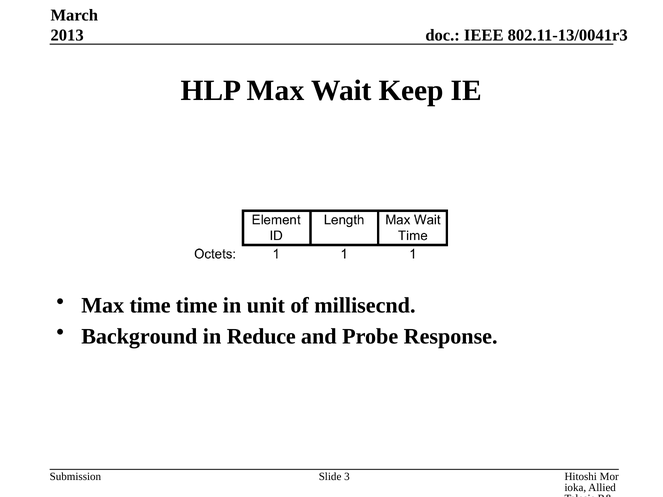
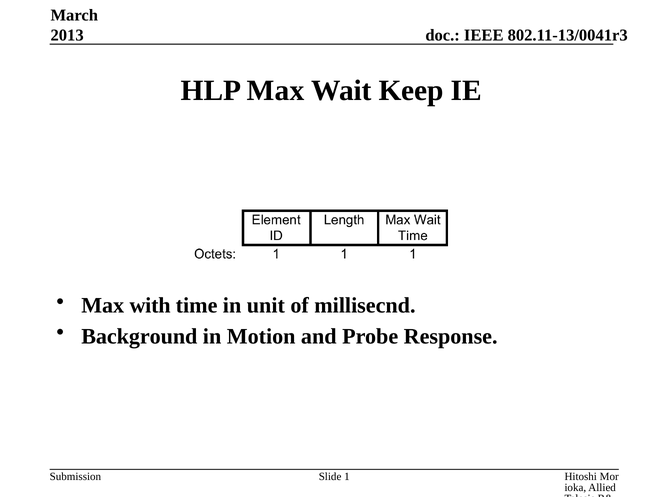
Max time: time -> with
Reduce: Reduce -> Motion
3: 3 -> 1
